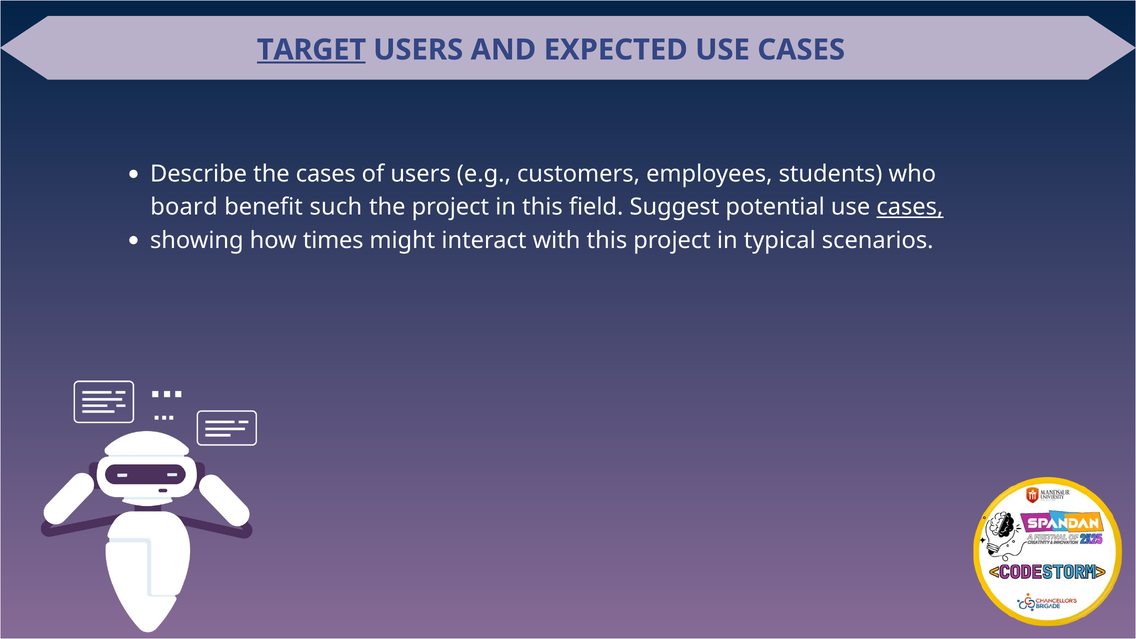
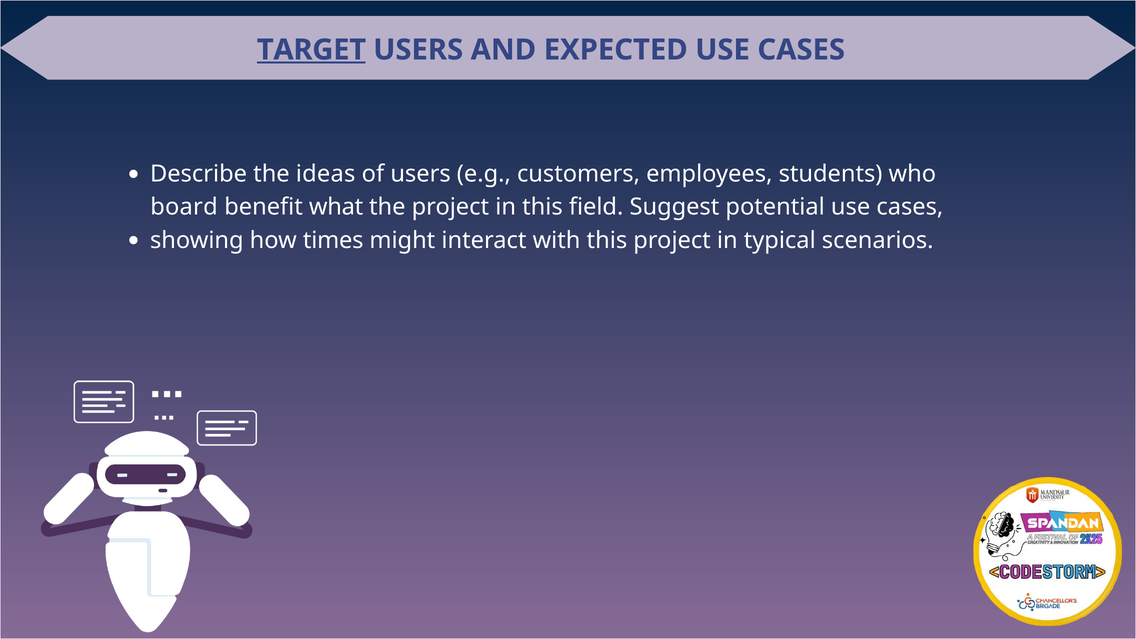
the cases: cases -> ideas
such: such -> what
cases at (910, 207) underline: present -> none
